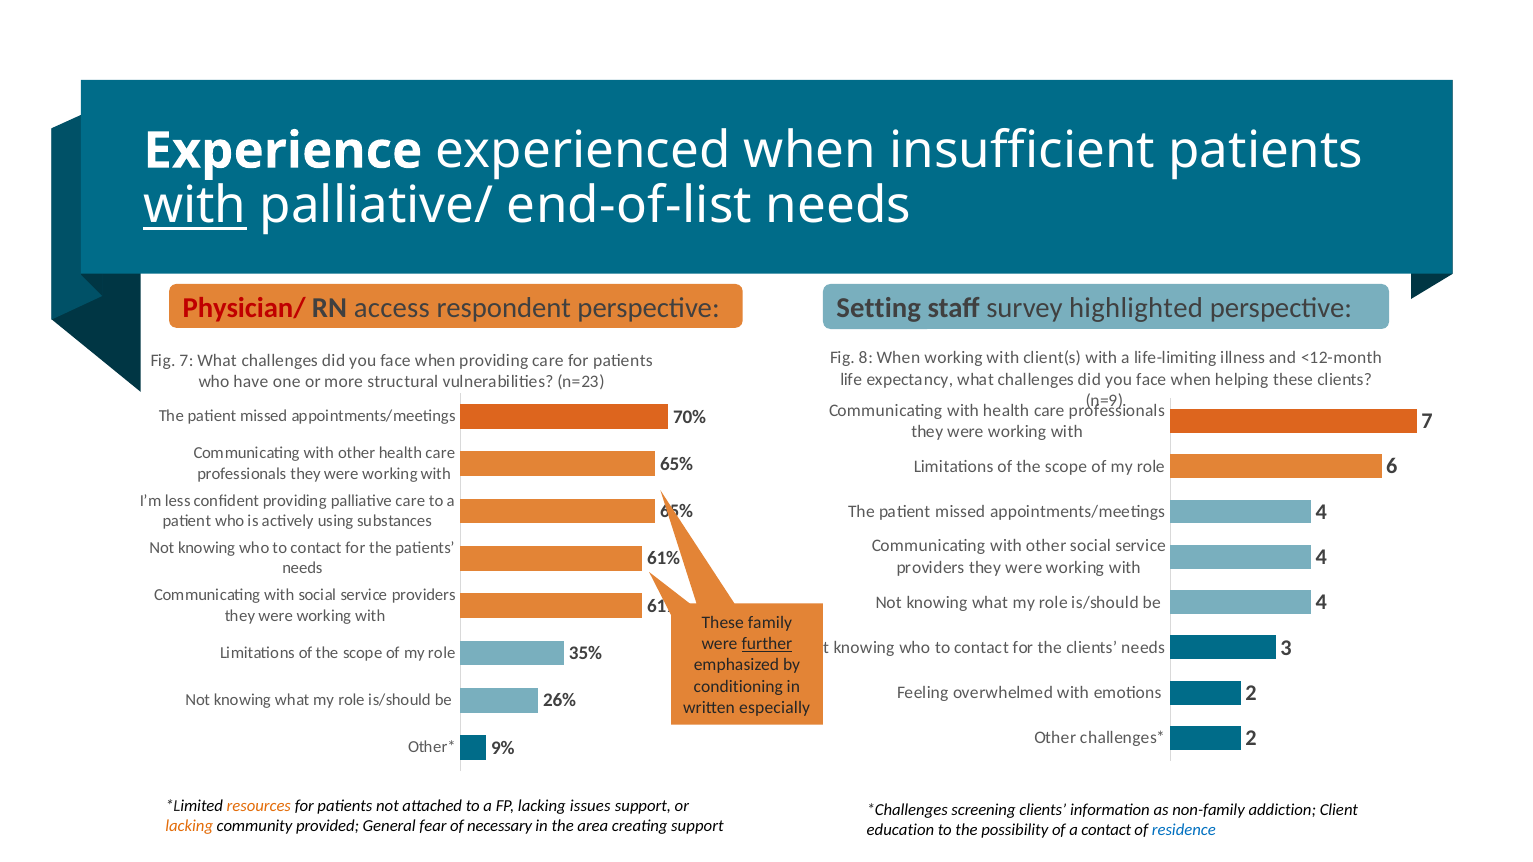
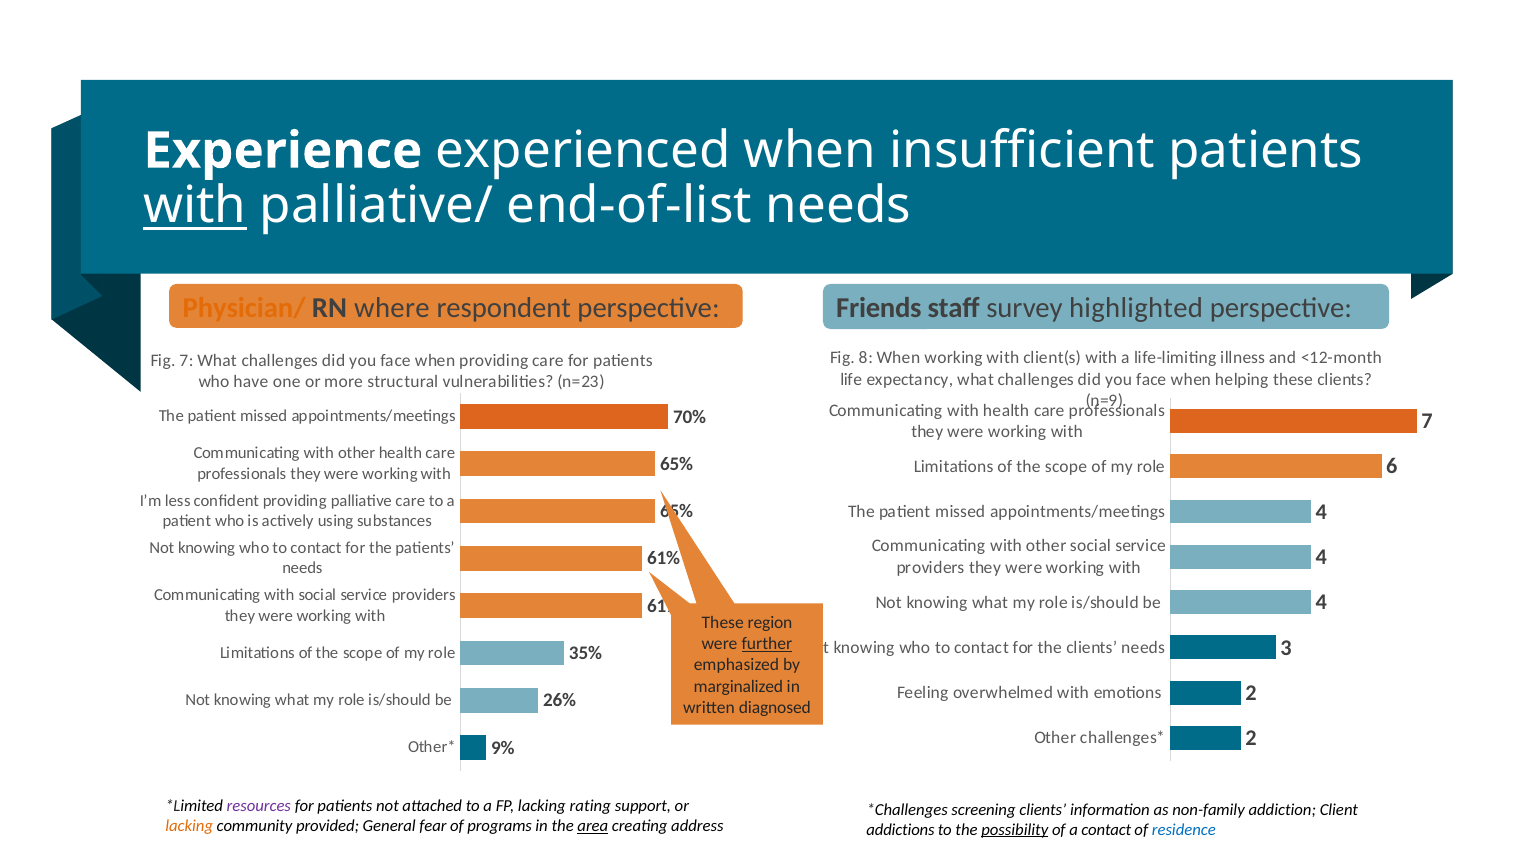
Physician/ colour: red -> orange
access: access -> where
Setting: Setting -> Friends
family: family -> region
conditioning: conditioning -> marginalized
especially: especially -> diagnosed
resources colour: orange -> purple
issues: issues -> rating
necessary: necessary -> programs
area underline: none -> present
creating support: support -> address
education: education -> addictions
possibility underline: none -> present
